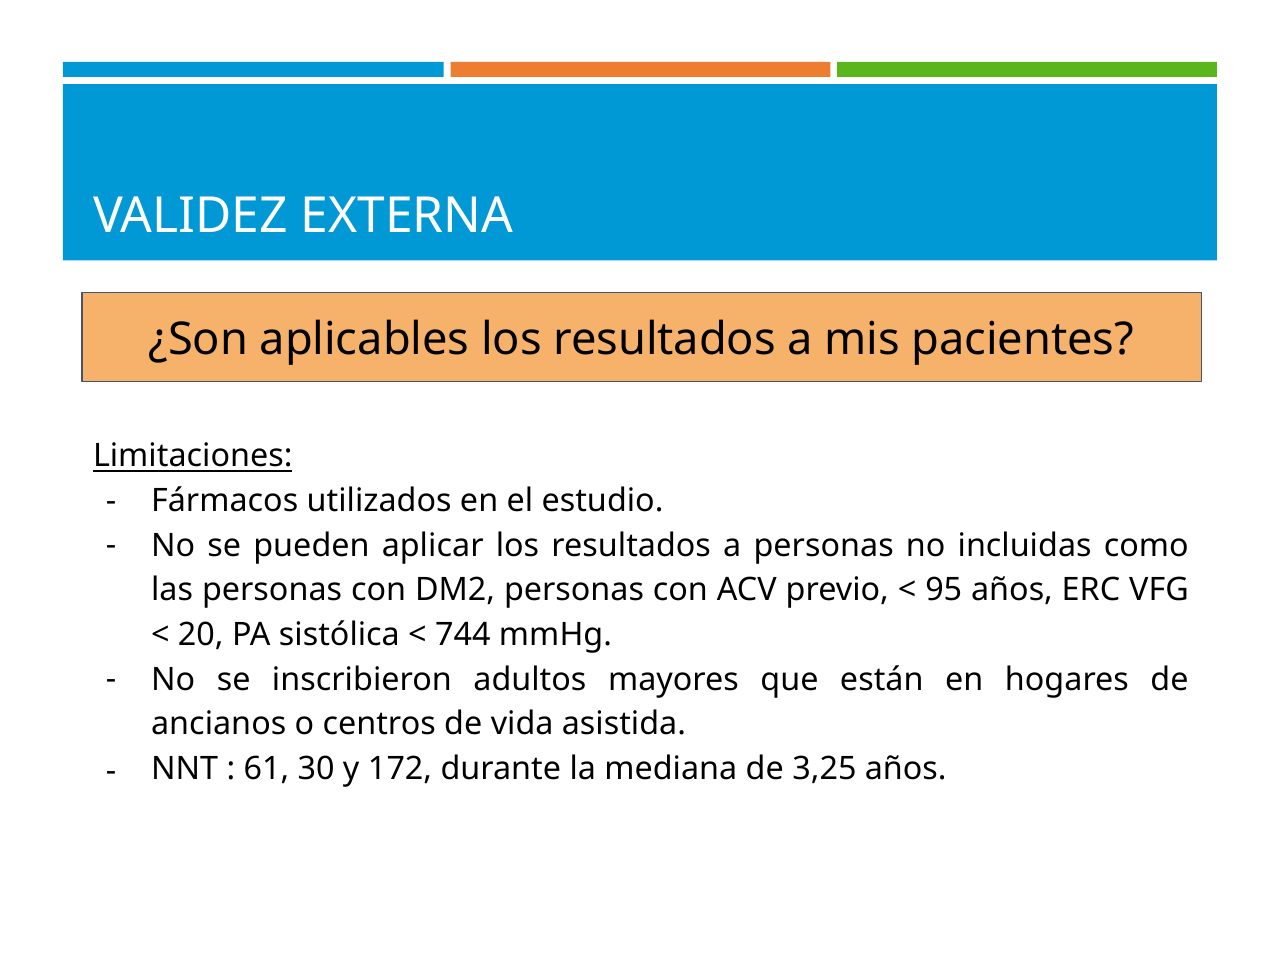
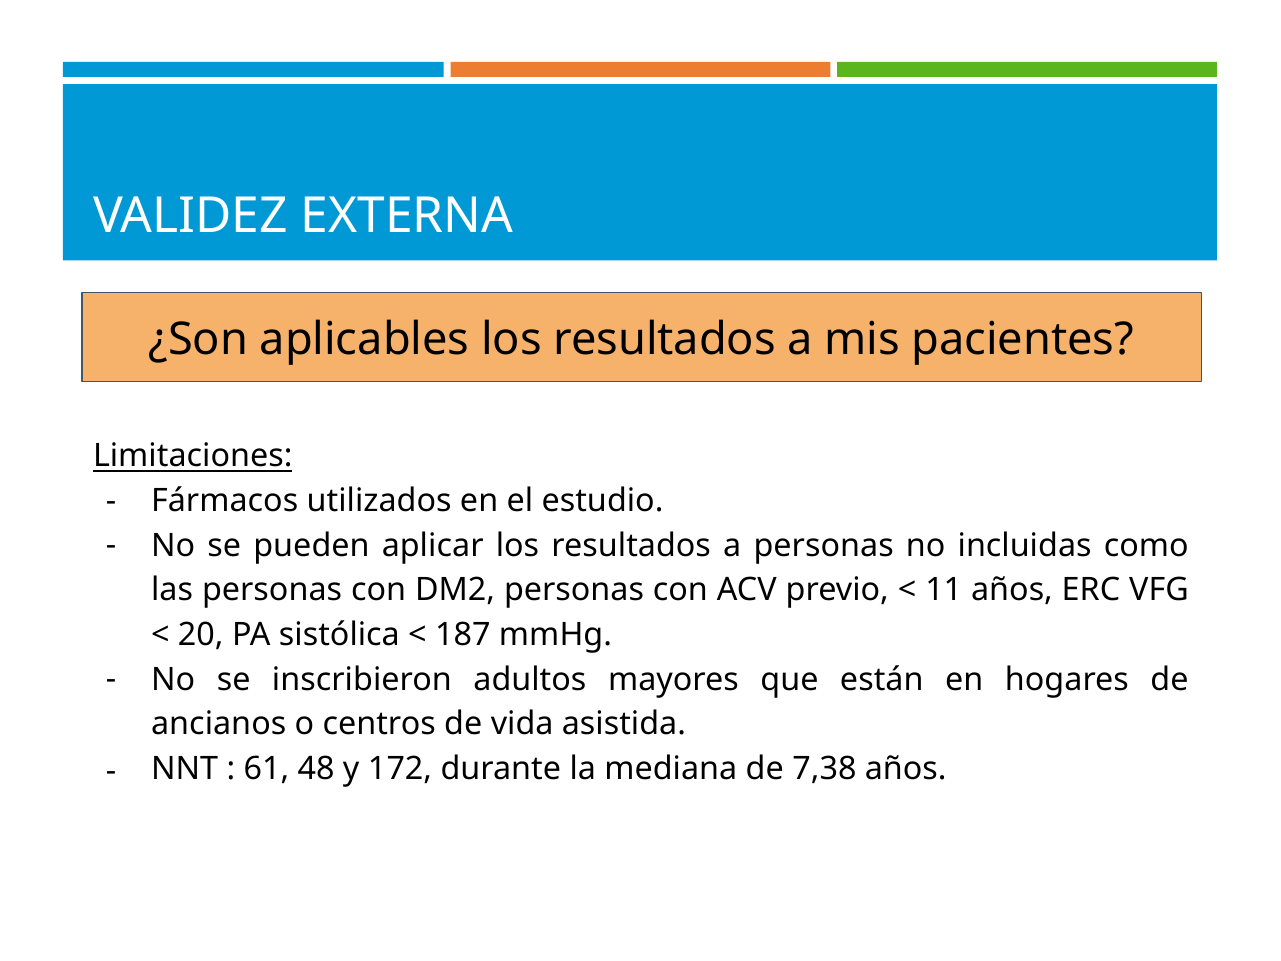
95: 95 -> 11
744: 744 -> 187
30: 30 -> 48
3,25: 3,25 -> 7,38
